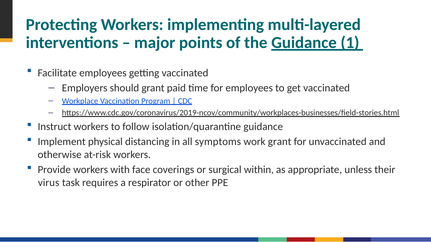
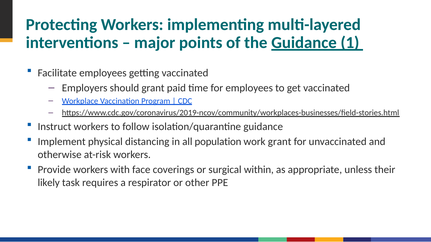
symptoms: symptoms -> population
virus: virus -> likely
